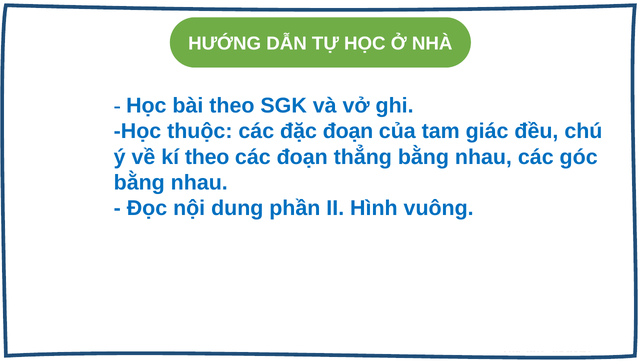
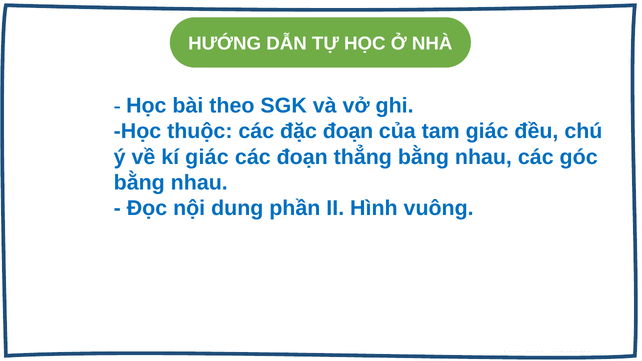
kí theo: theo -> giác
